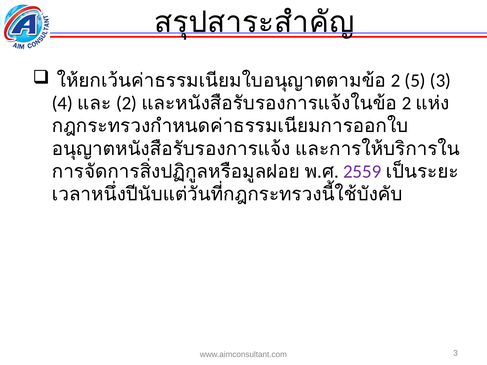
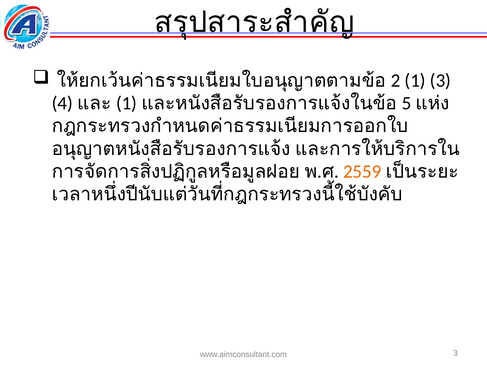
2 5: 5 -> 1
2 at (127, 103): 2 -> 1
2 at (407, 103): 2 -> 5
2559 colour: purple -> orange
